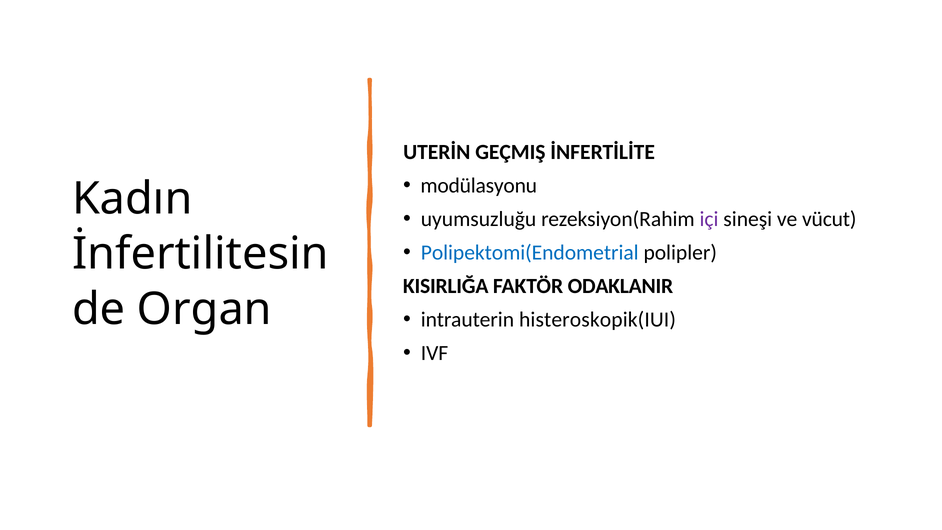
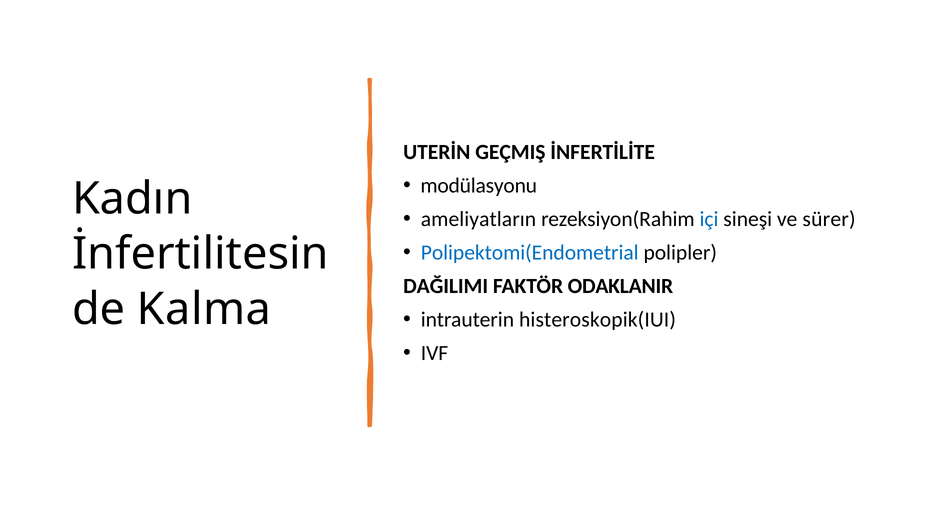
uyumsuzluğu: uyumsuzluğu -> ameliyatların
içi colour: purple -> blue
vücut: vücut -> sürer
KISIRLIĞA: KISIRLIĞA -> DAĞILIMI
Organ: Organ -> Kalma
